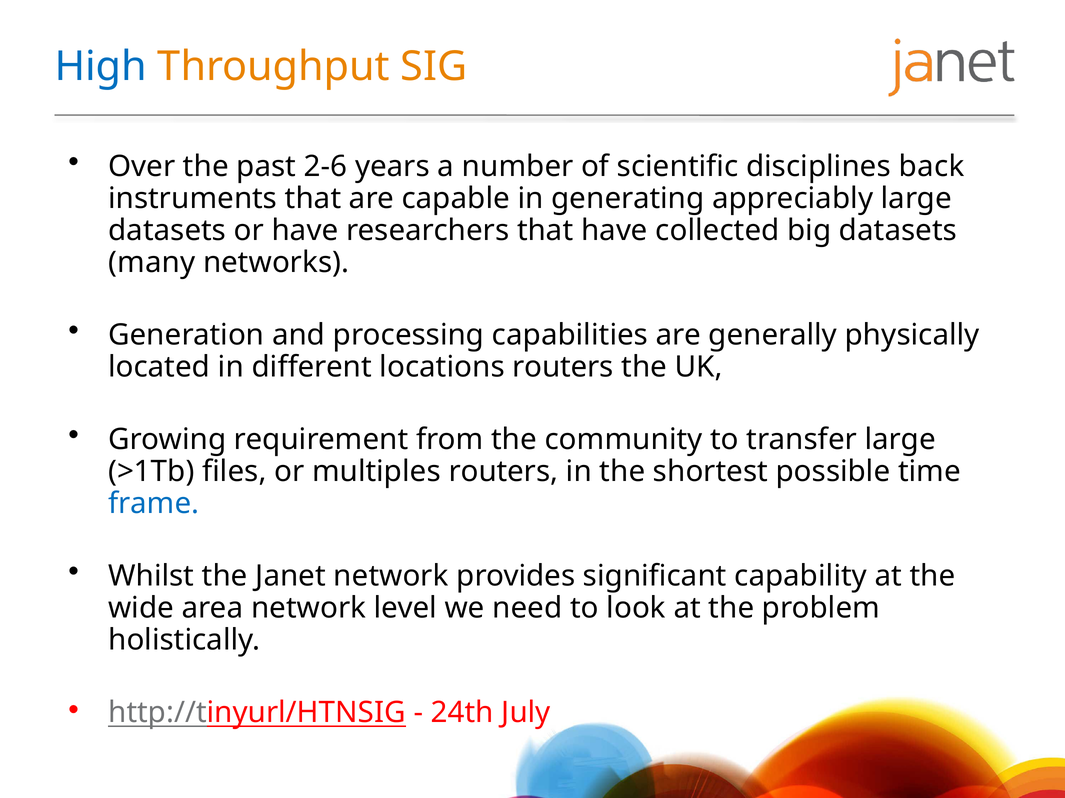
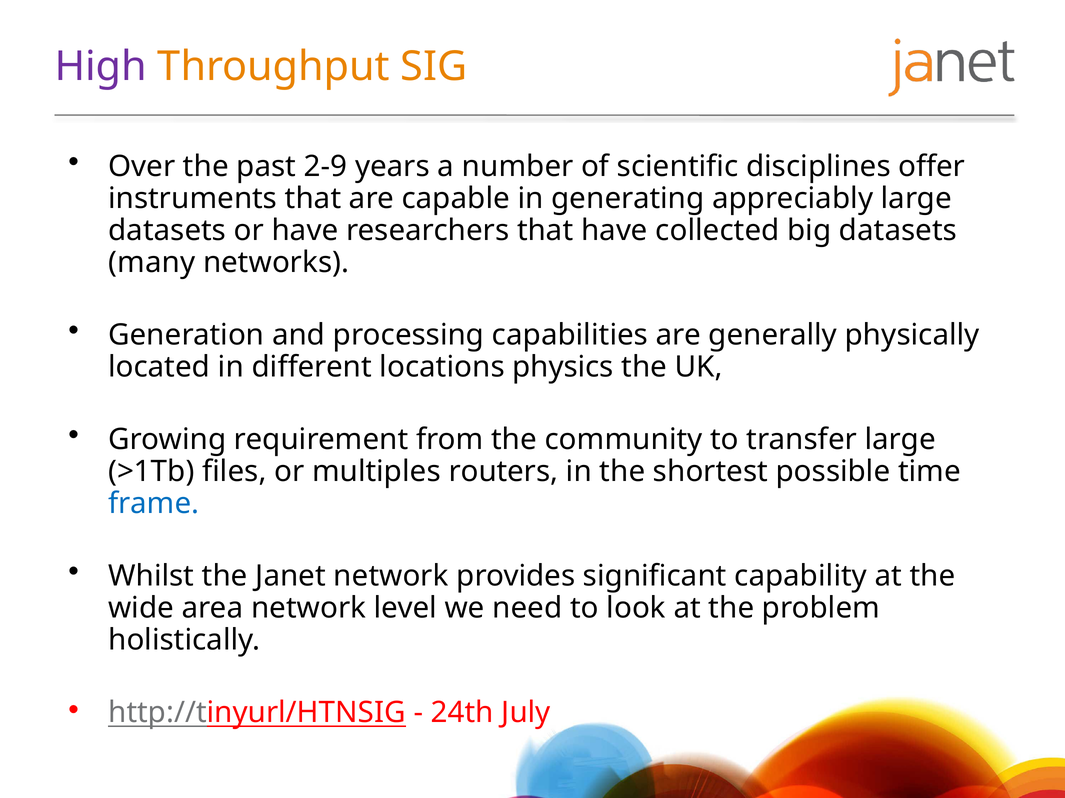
High colour: blue -> purple
2-6: 2-6 -> 2-9
back: back -> offer
locations routers: routers -> physics
